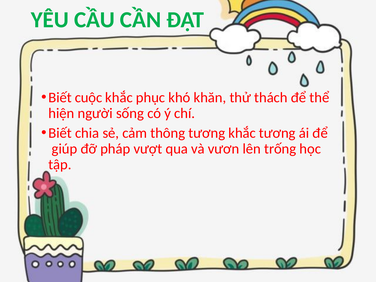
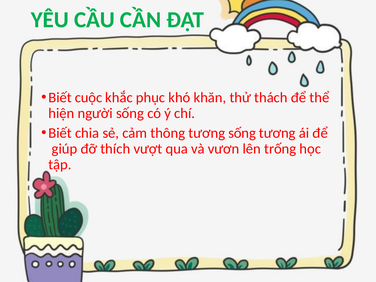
tương khắc: khắc -> sống
pháp: pháp -> thích
